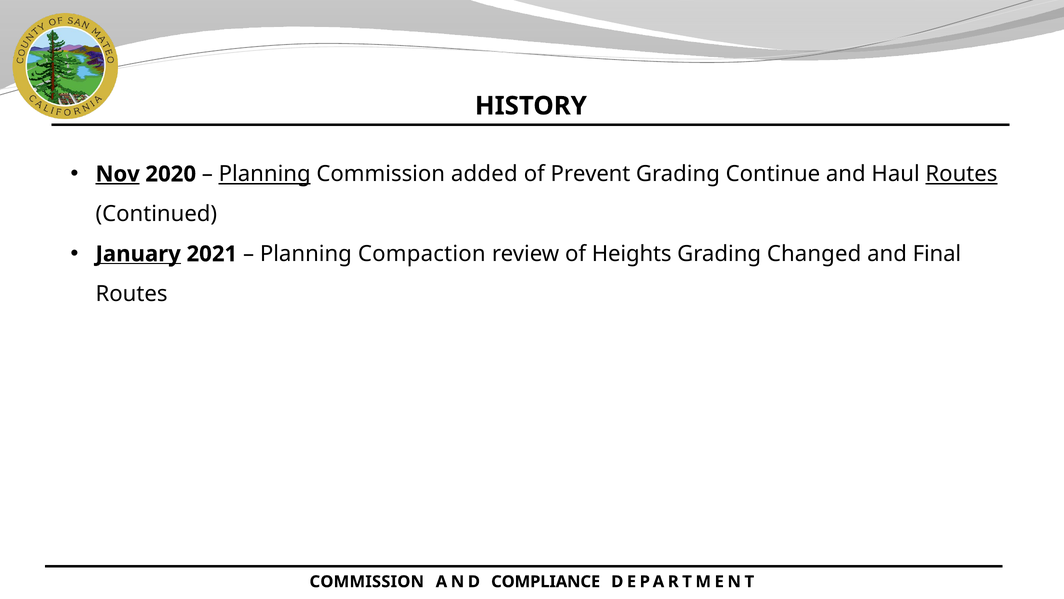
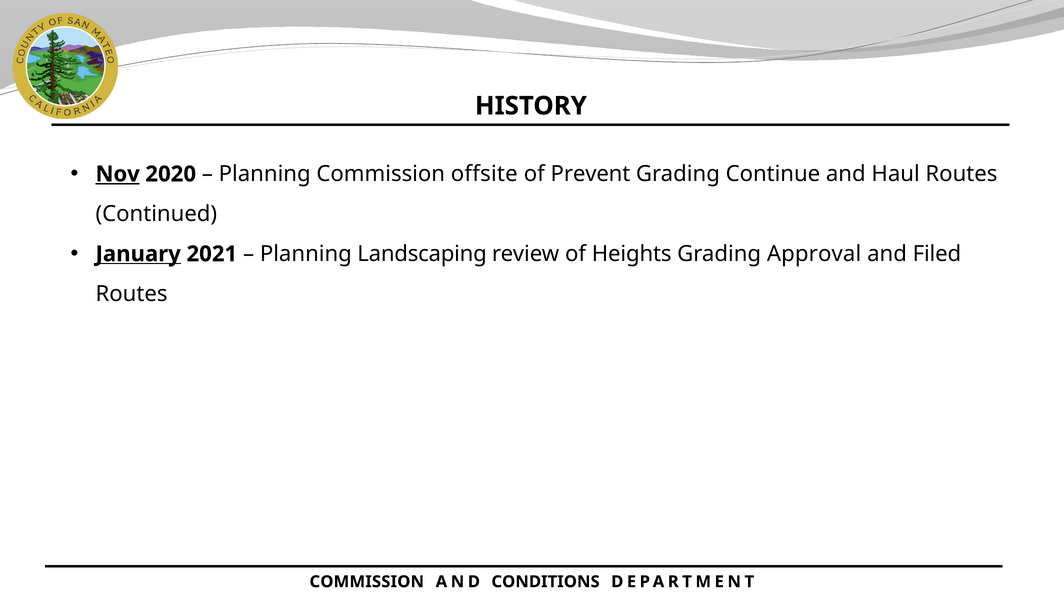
Planning at (265, 174) underline: present -> none
added: added -> offsite
Routes at (961, 174) underline: present -> none
Compaction: Compaction -> Landscaping
Changed: Changed -> Approval
Final: Final -> Filed
COMPLIANCE: COMPLIANCE -> CONDITIONS
